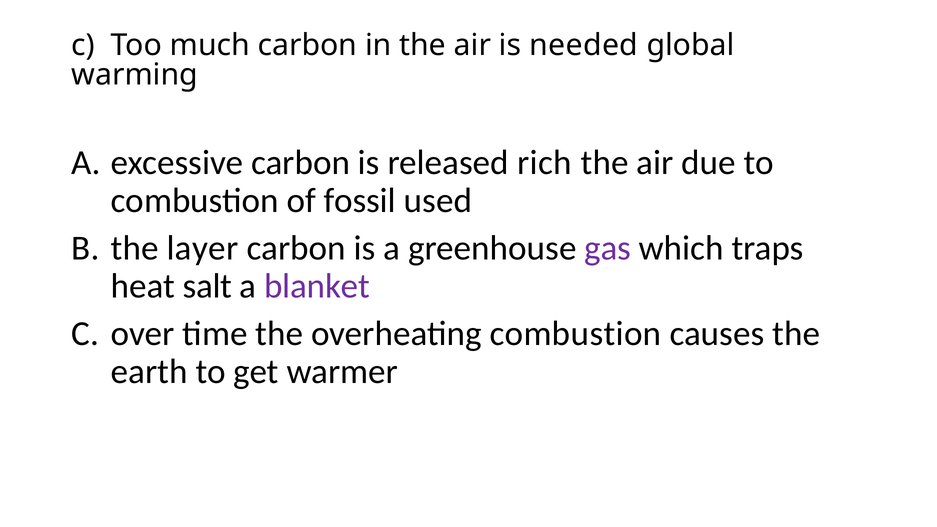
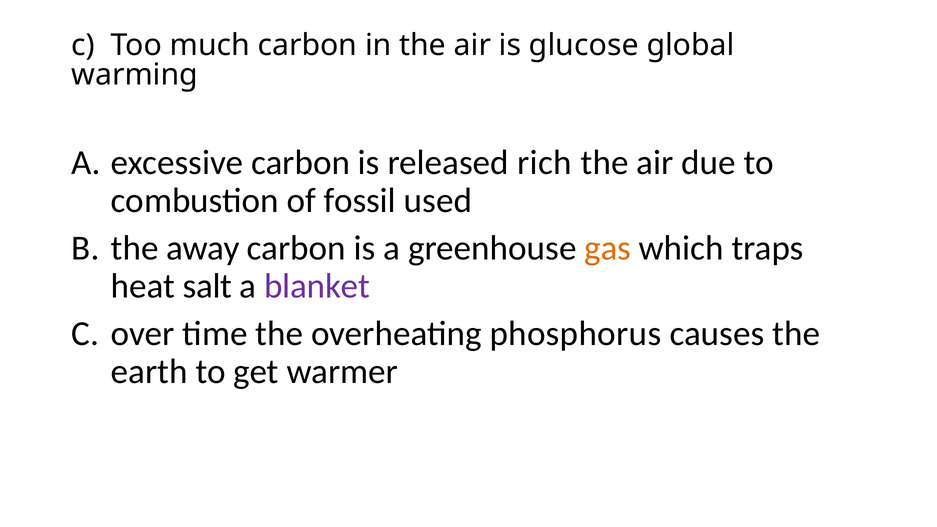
needed: needed -> glucose
layer: layer -> away
gas colour: purple -> orange
overheating combustion: combustion -> phosphorus
